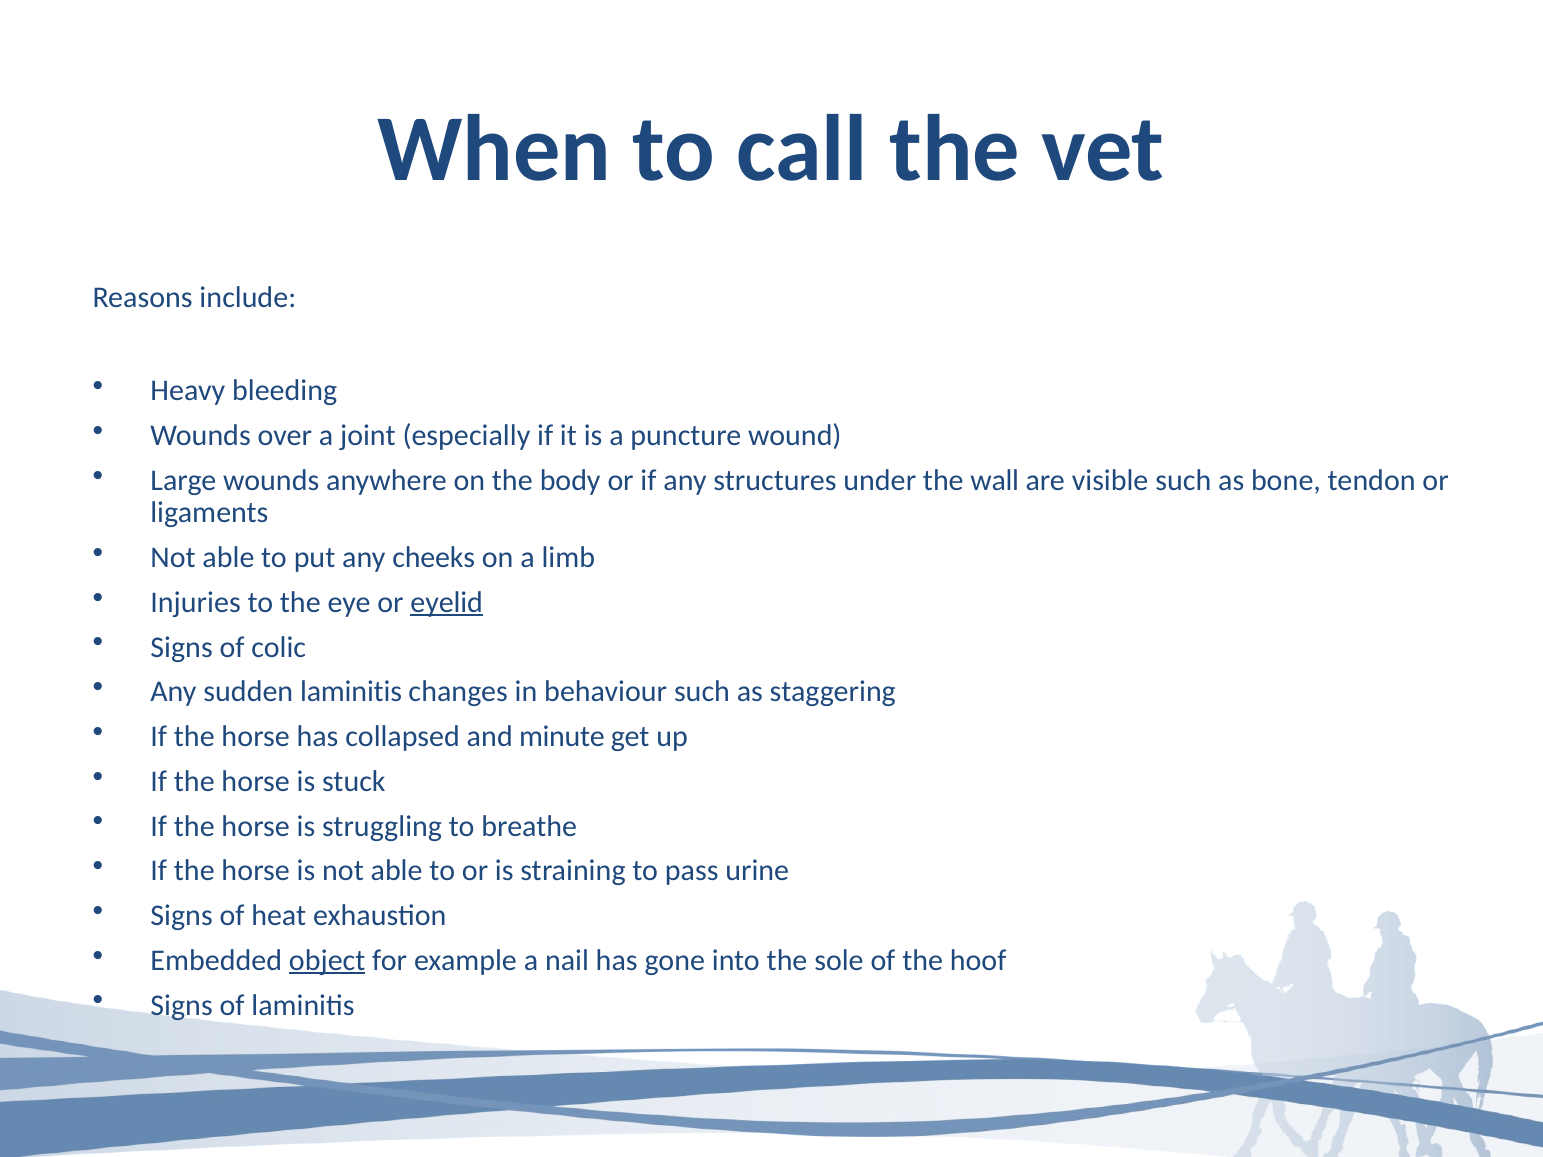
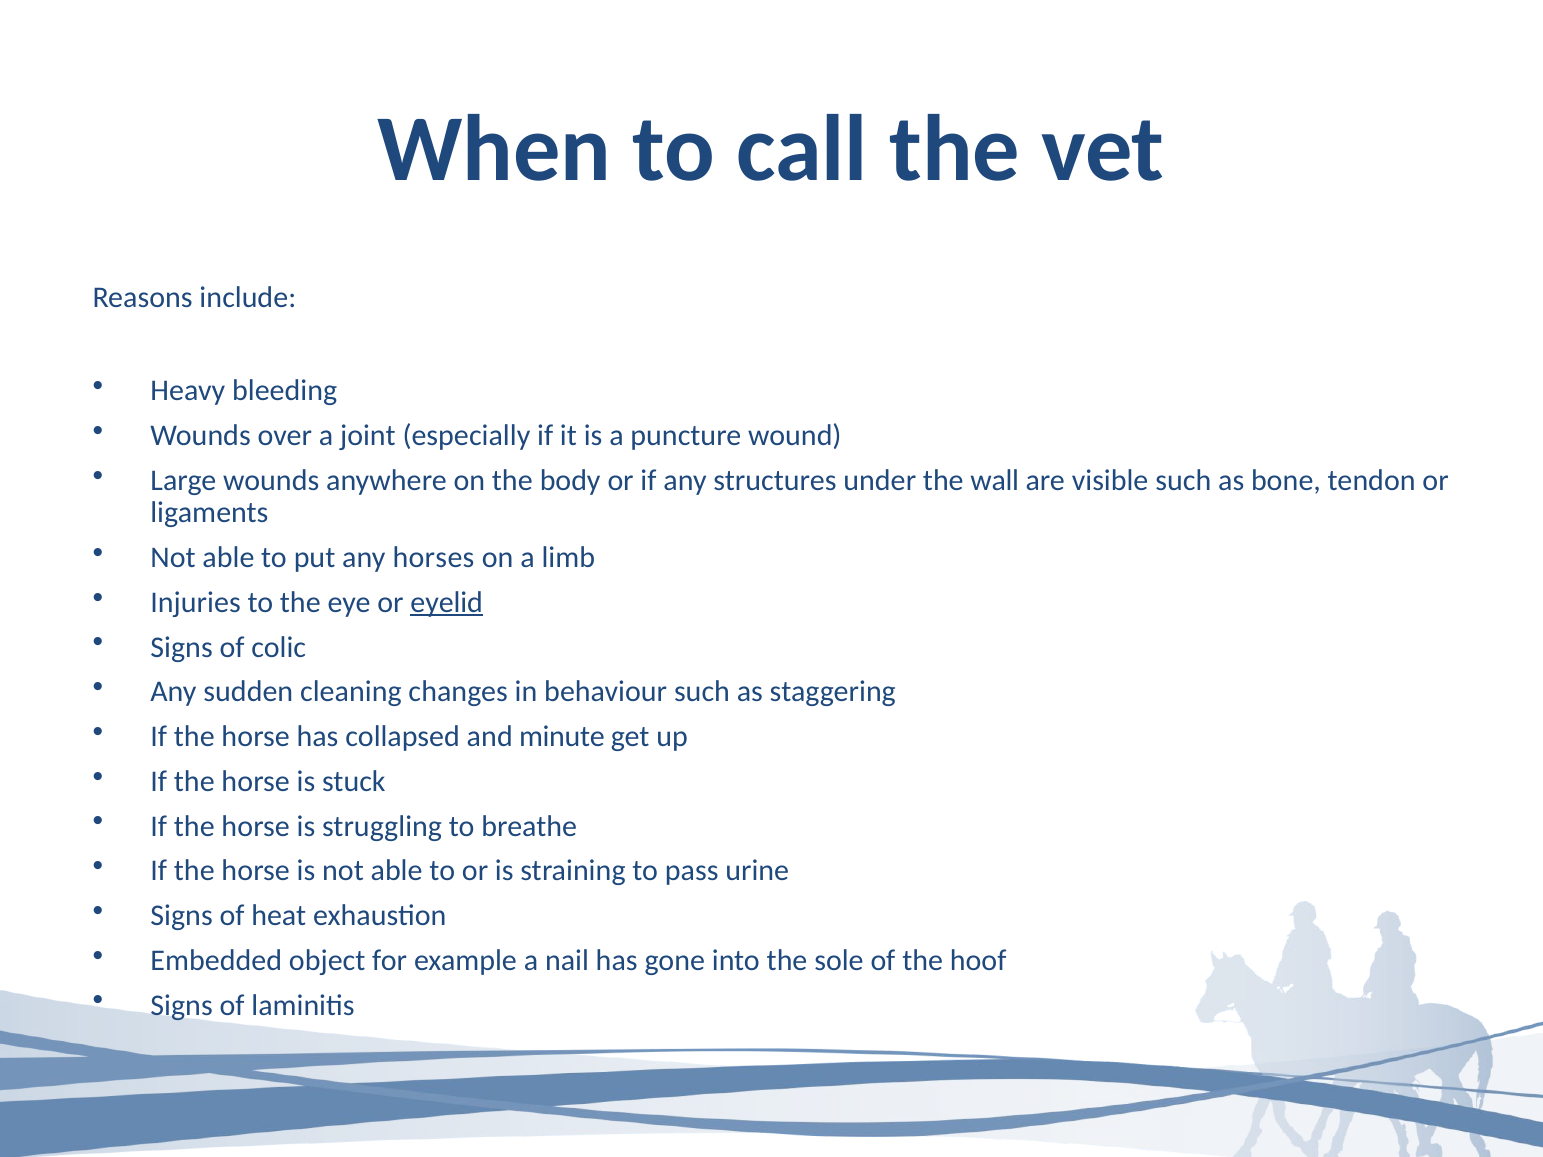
cheeks: cheeks -> horses
sudden laminitis: laminitis -> cleaning
object underline: present -> none
